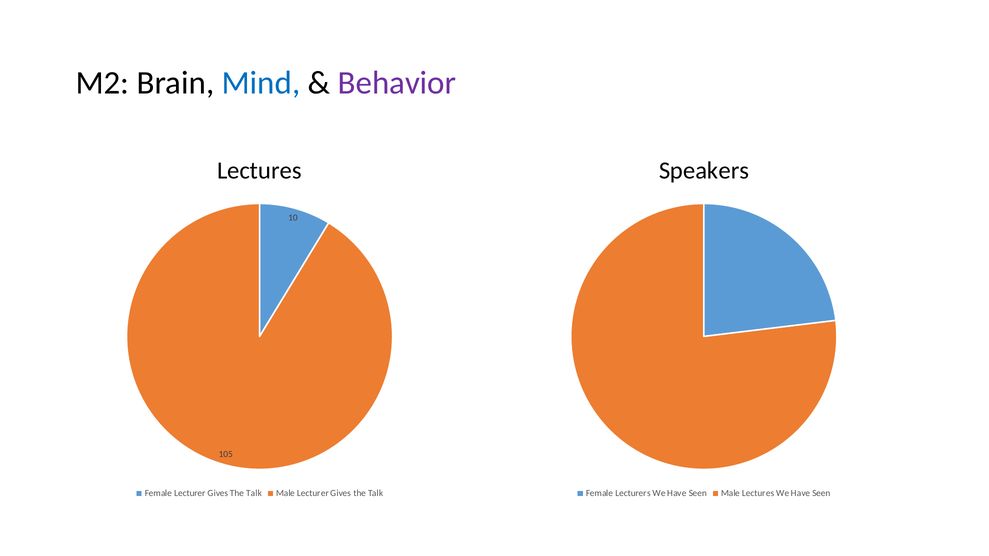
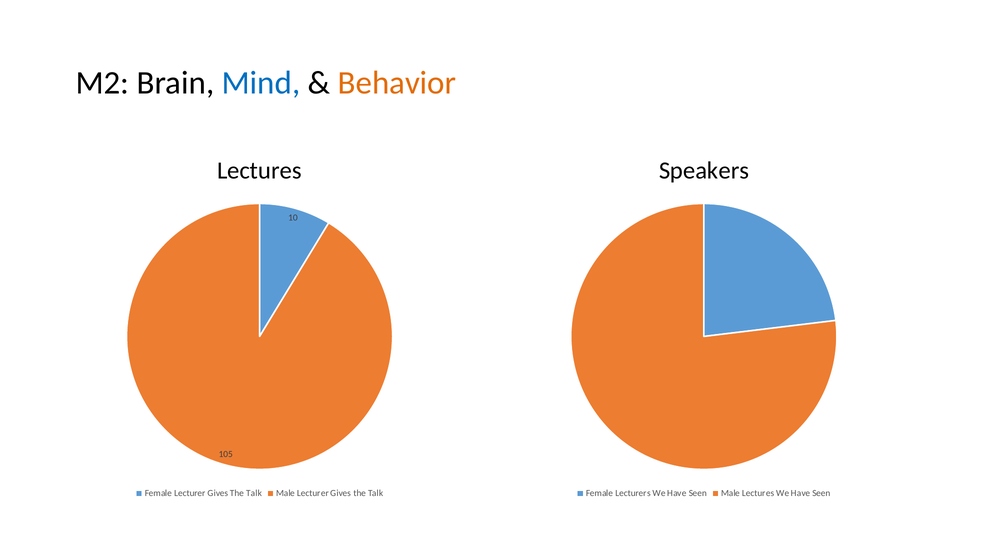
Behavior colour: purple -> orange
